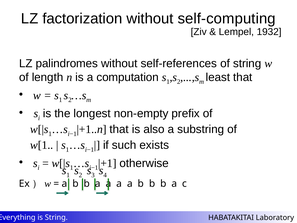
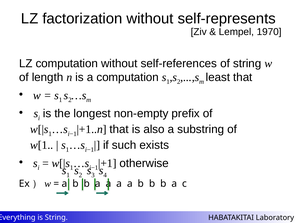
self-computing: self-computing -> self-represents
1932: 1932 -> 1970
LZ palindromes: palindromes -> computation
